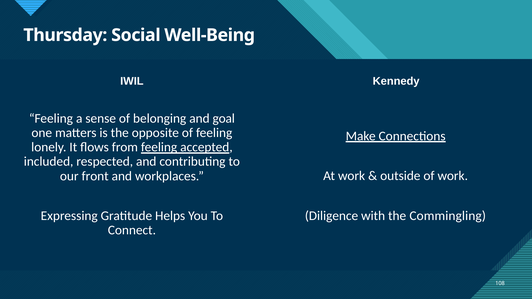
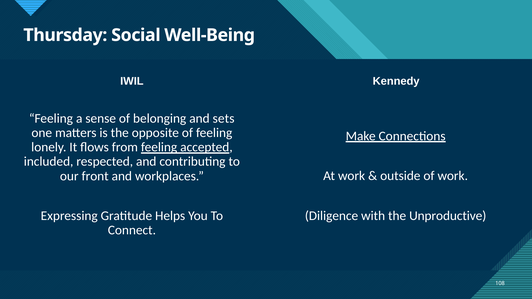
goal: goal -> sets
Commingling: Commingling -> Unproductive
